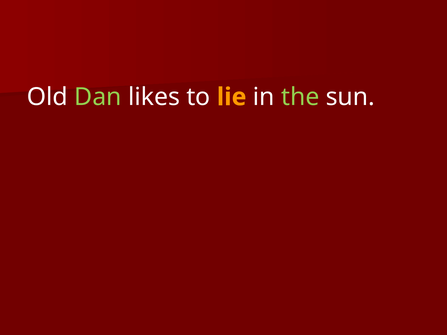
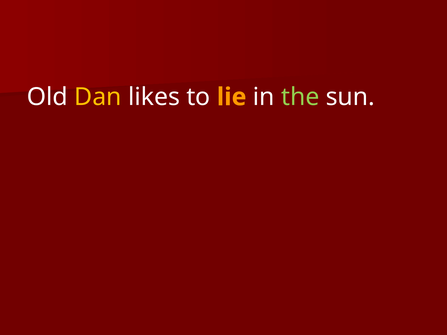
Dan colour: light green -> yellow
